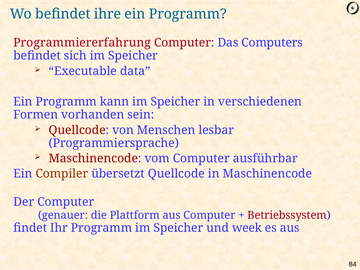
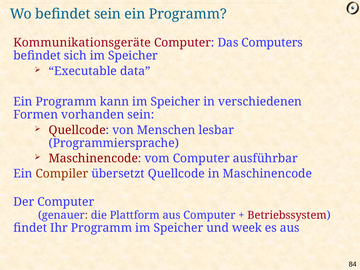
befindet ihre: ihre -> sein
Programmiererfahrung: Programmiererfahrung -> Kommunikationsgeräte
